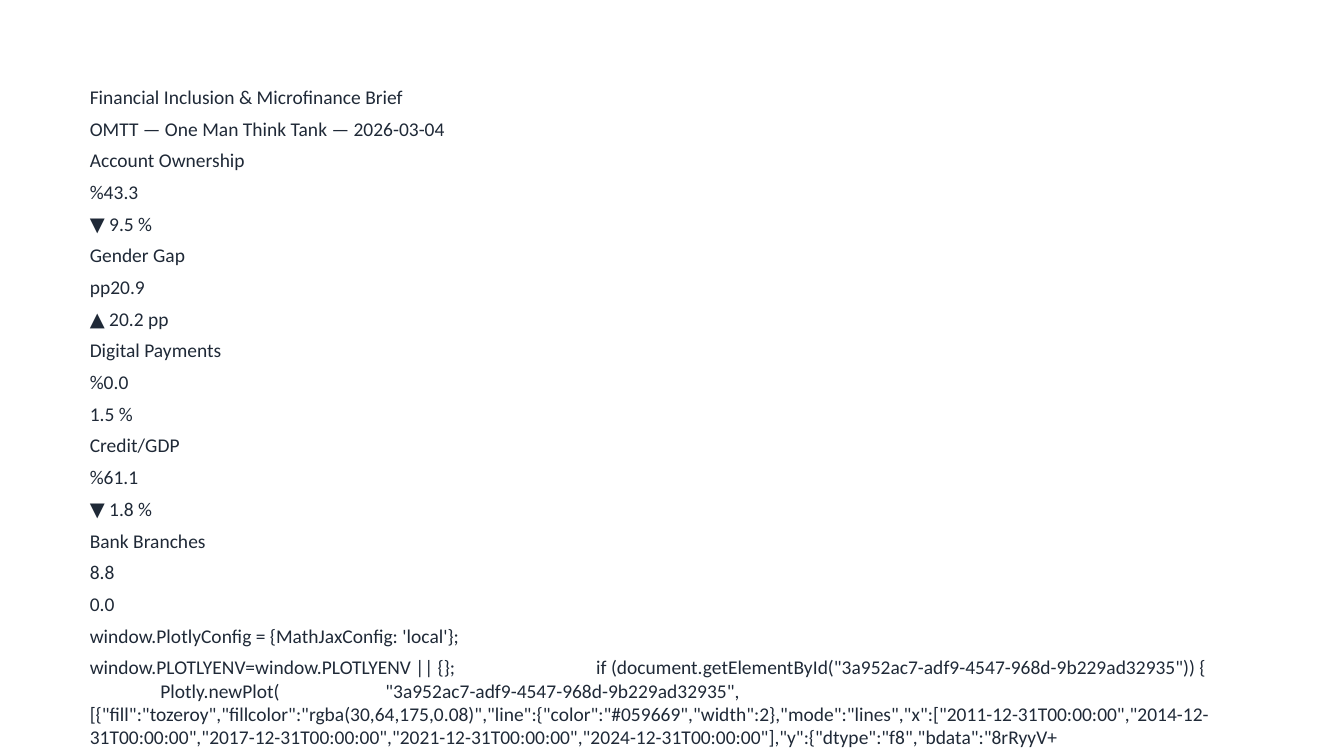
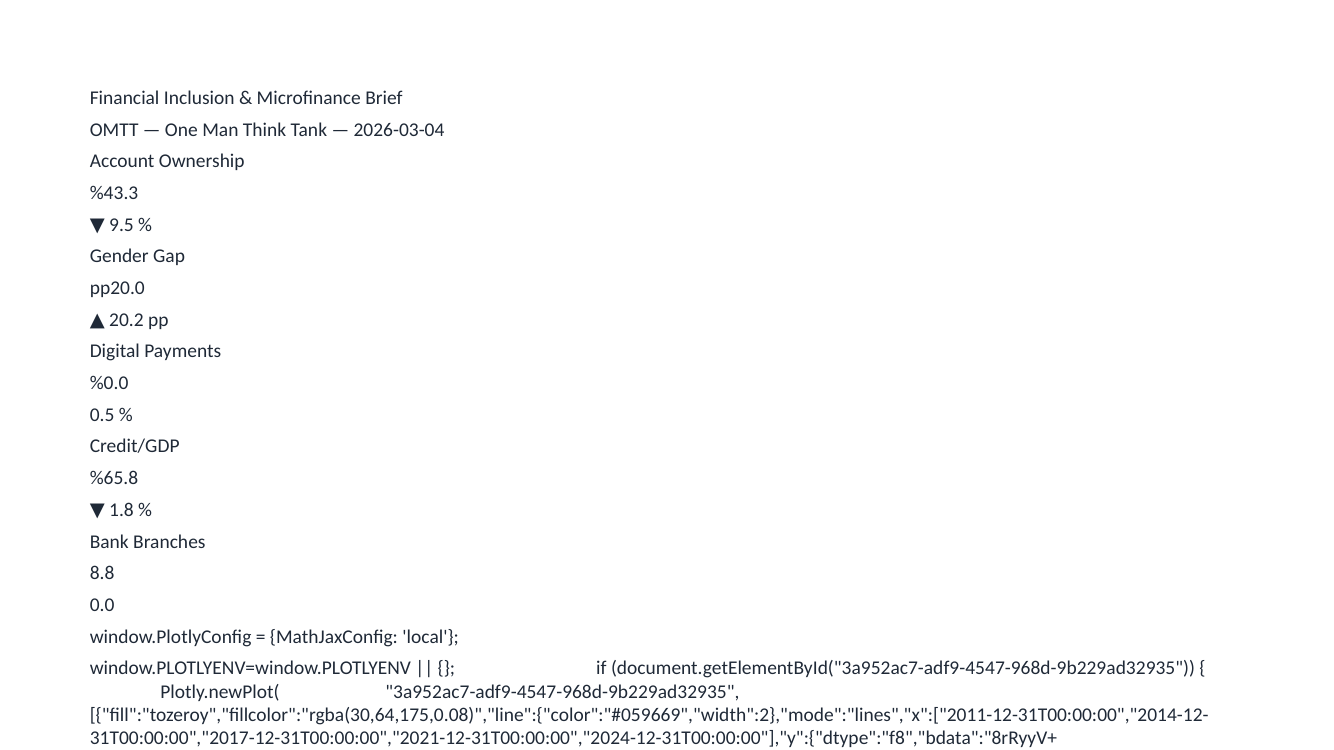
pp20.9: pp20.9 -> pp20.0
1.5: 1.5 -> 0.5
%61.1: %61.1 -> %65.8
